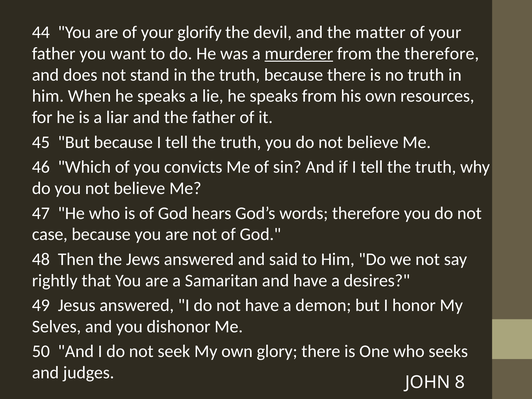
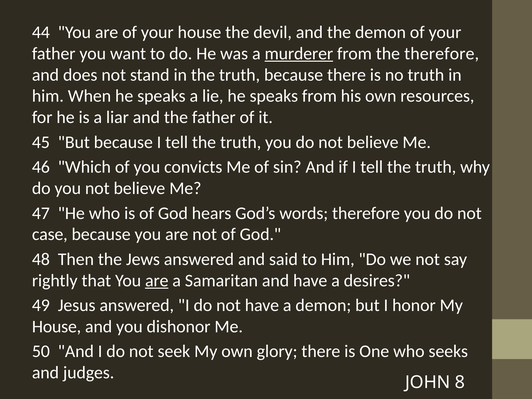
your glorify: glorify -> house
the matter: matter -> demon
are at (157, 281) underline: none -> present
Selves at (56, 327): Selves -> House
